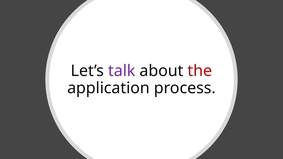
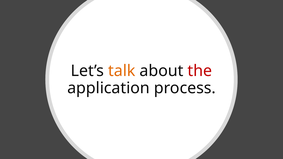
talk colour: purple -> orange
